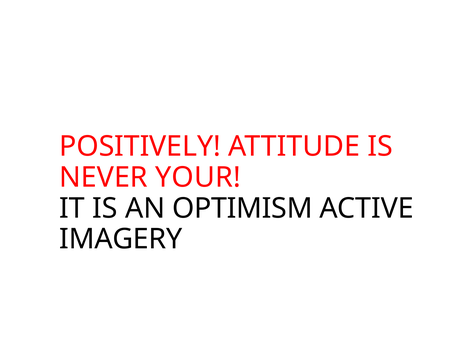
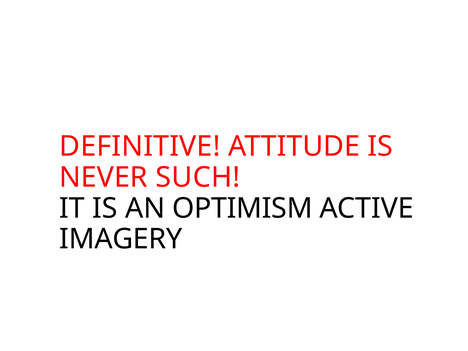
POSITIVELY: POSITIVELY -> DEFINITIVE
YOUR: YOUR -> SUCH
